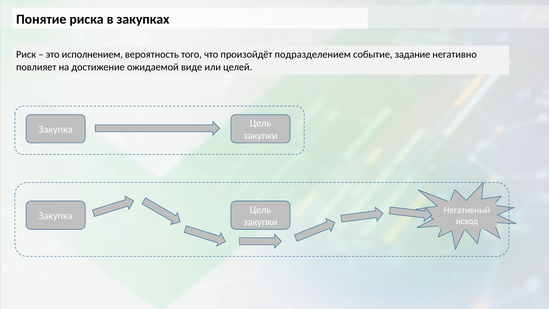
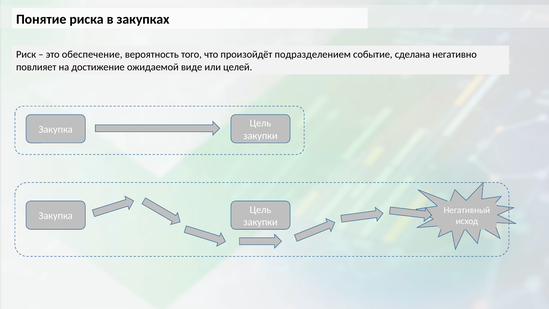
исполнением: исполнением -> обеспечение
задание: задание -> сделана
